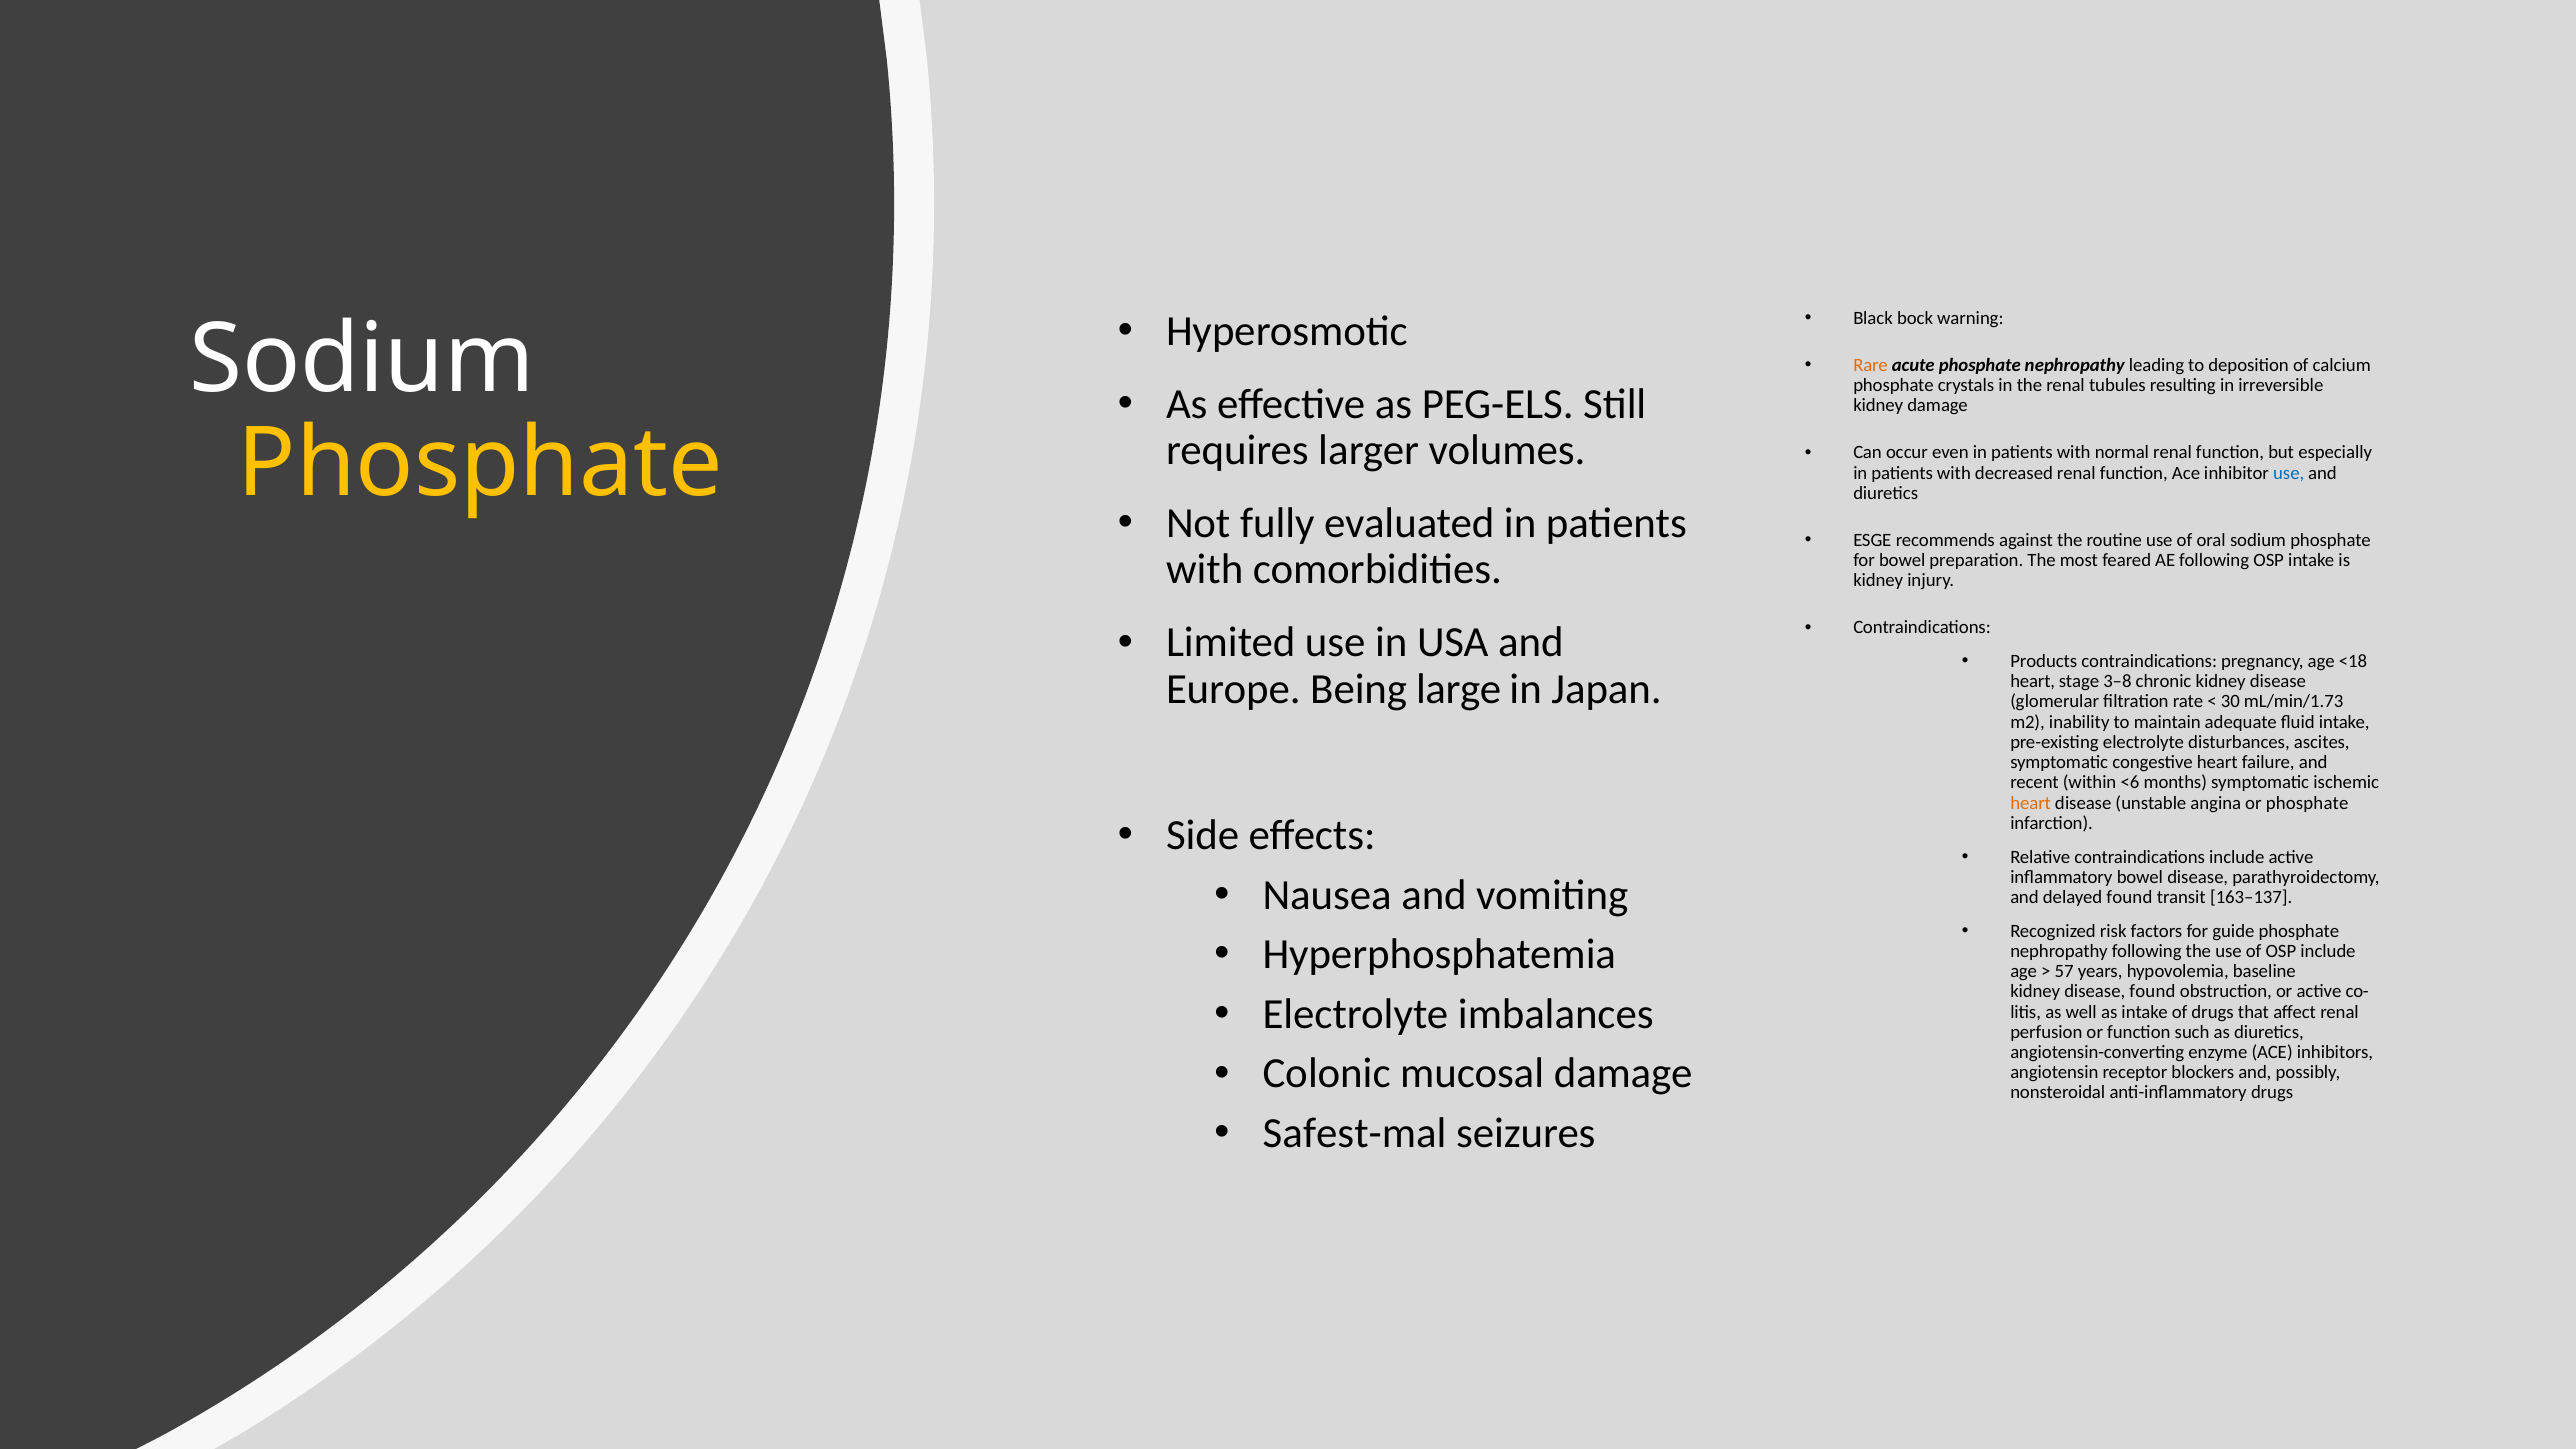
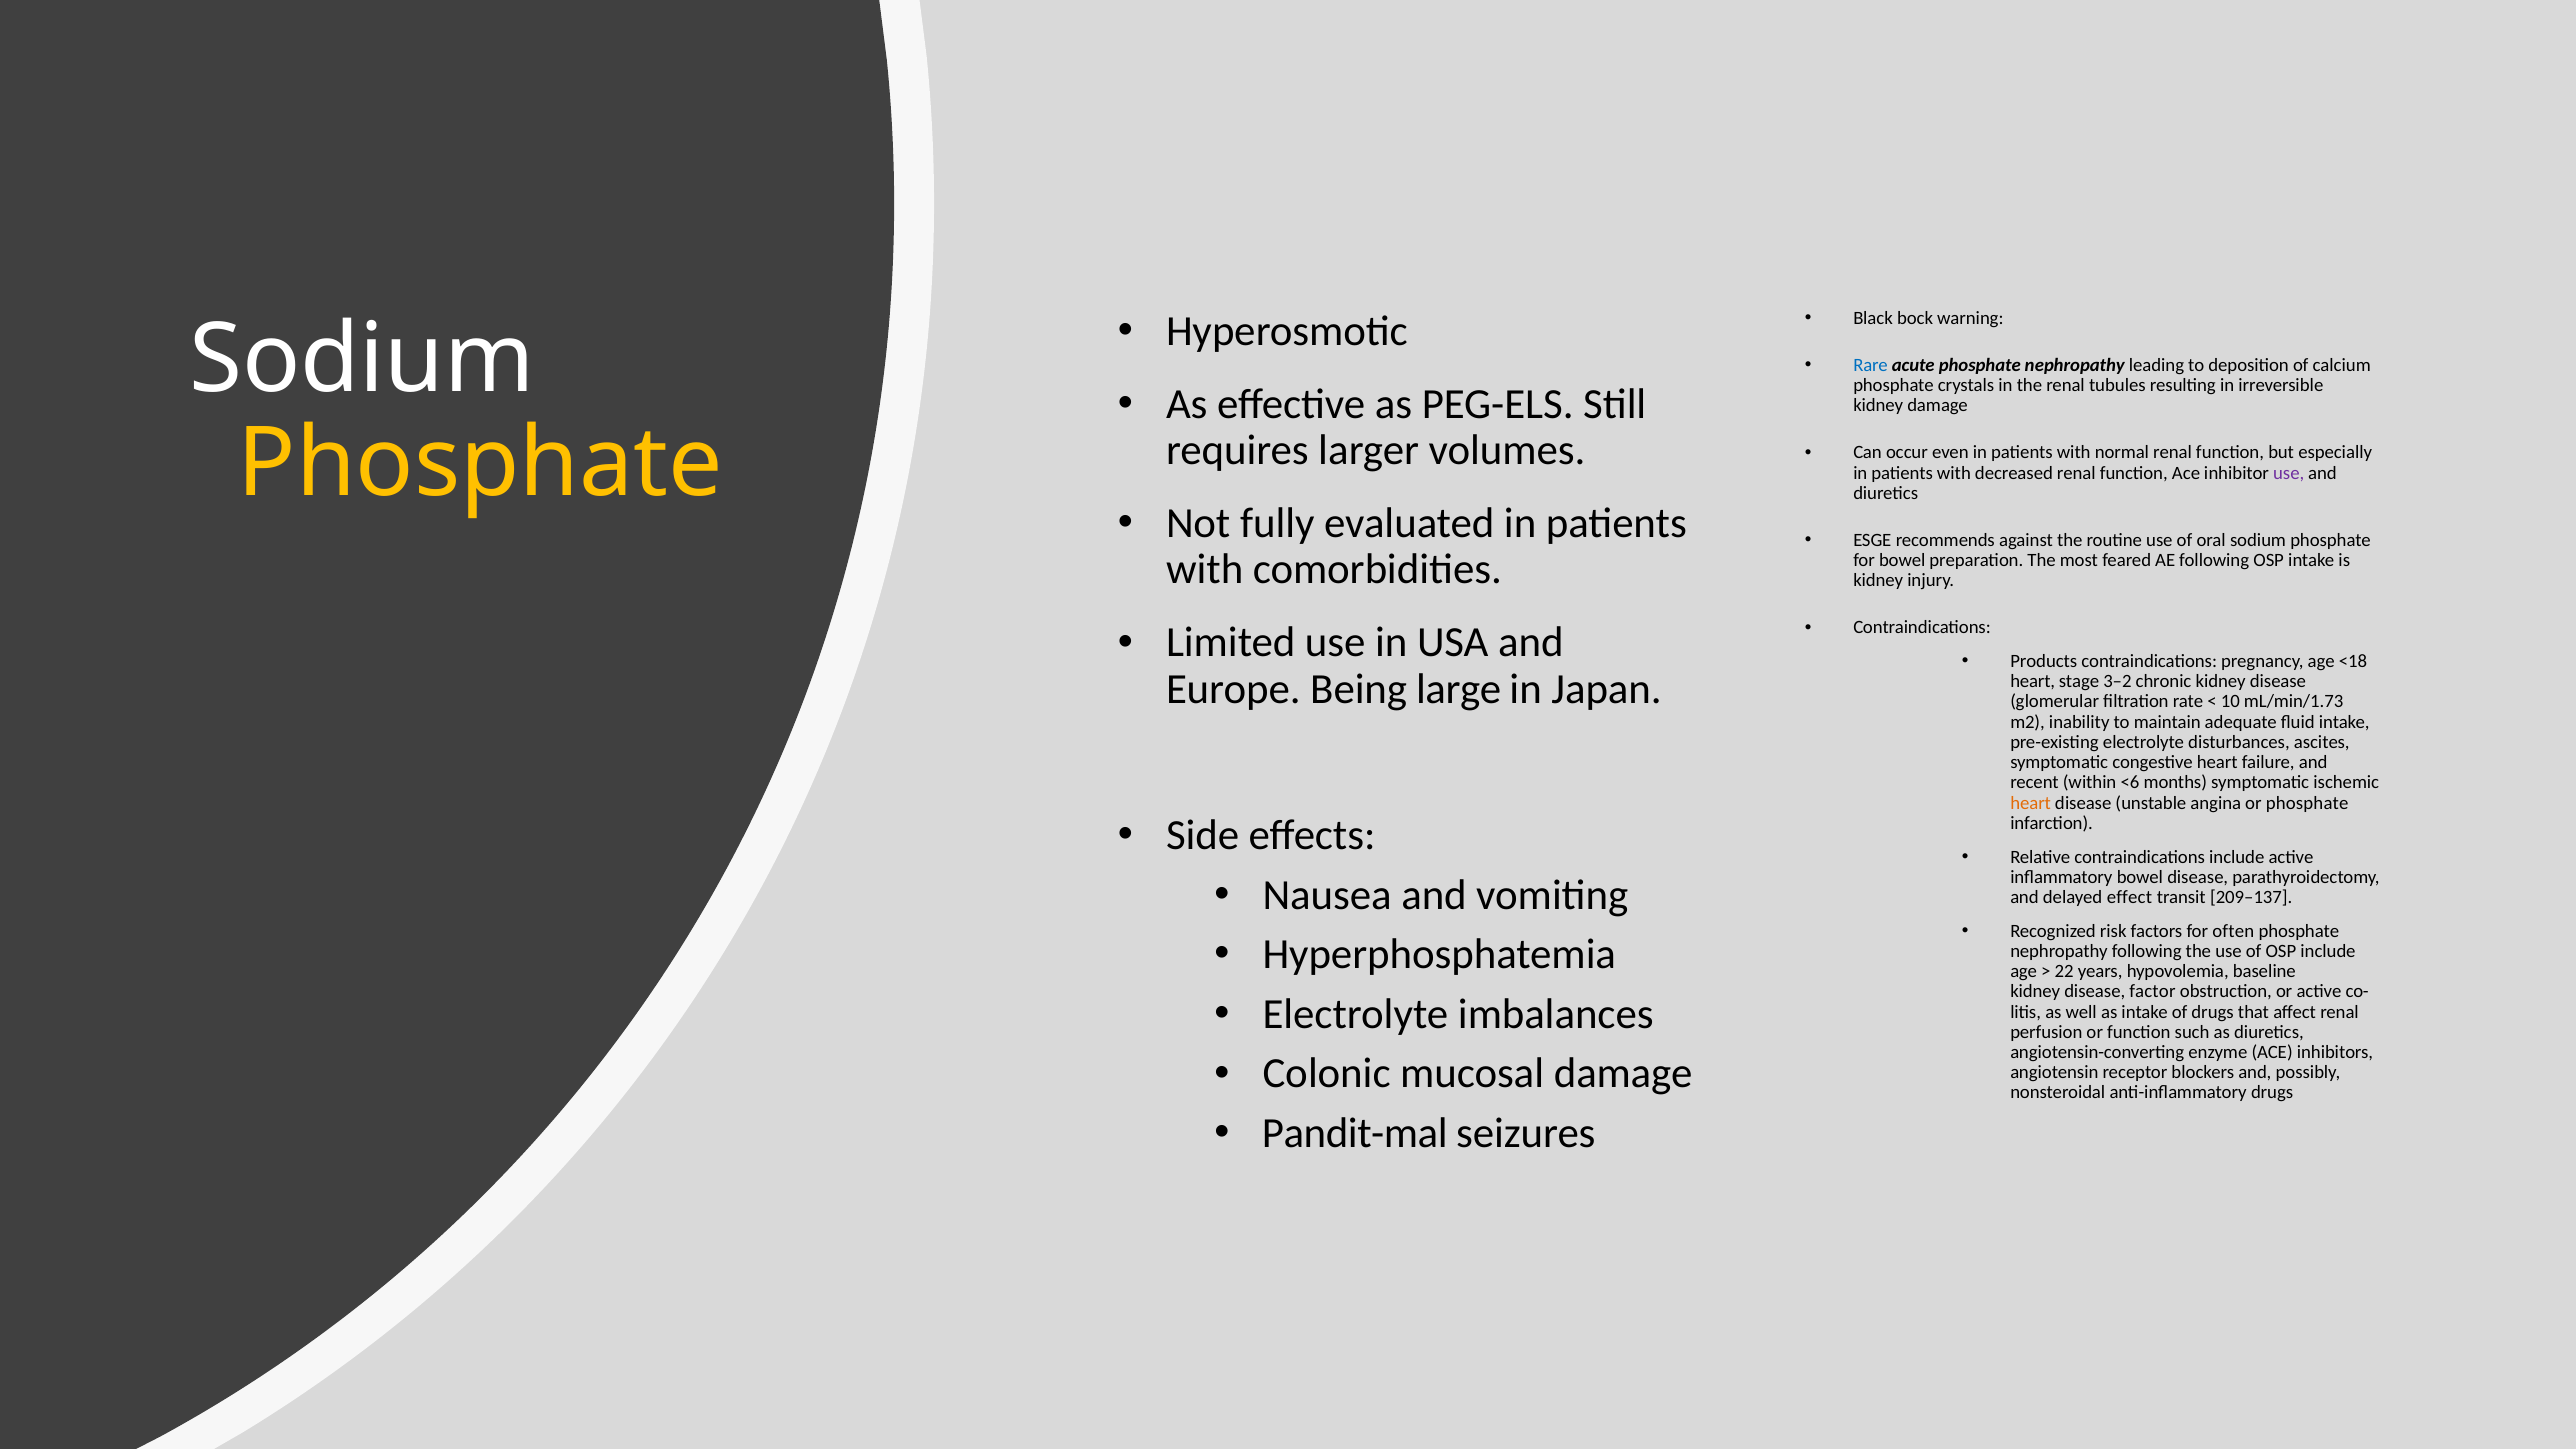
Rare colour: orange -> blue
use at (2289, 473) colour: blue -> purple
3–8: 3–8 -> 3–2
30: 30 -> 10
delayed found: found -> effect
163–137: 163–137 -> 209–137
guide: guide -> often
57: 57 -> 22
disease found: found -> factor
Safest-mal: Safest-mal -> Pandit-mal
